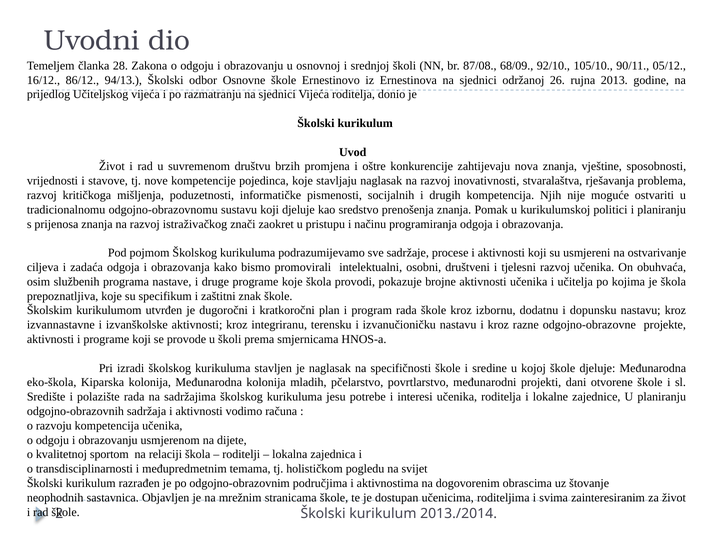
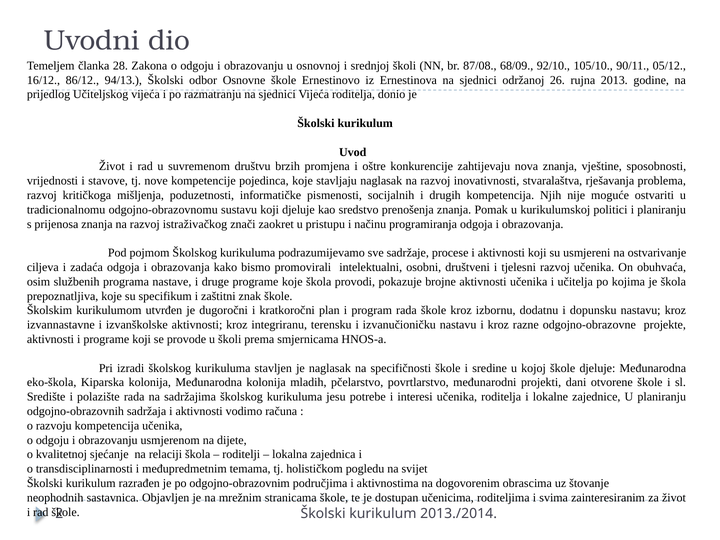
sportom: sportom -> sjećanje
